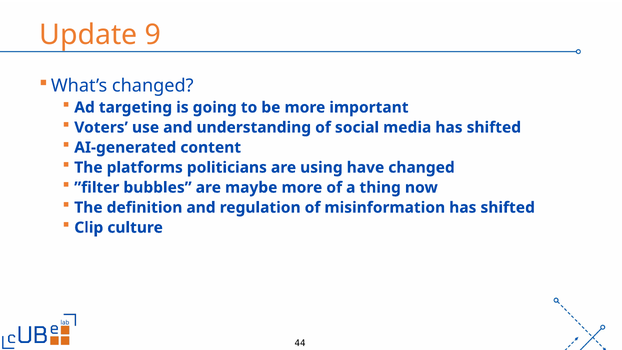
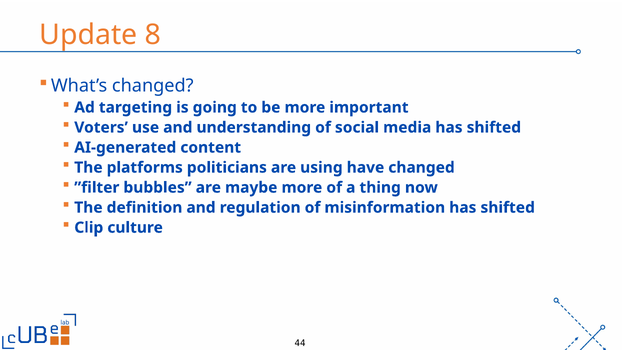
9: 9 -> 8
